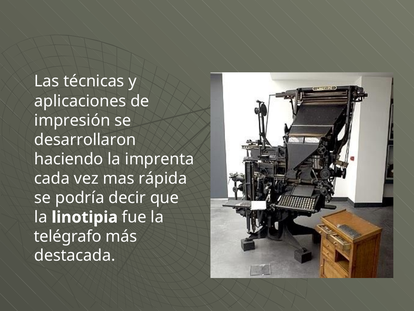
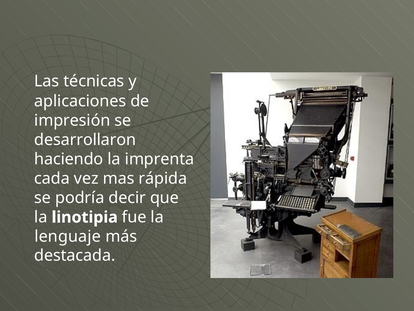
telégrafo: telégrafo -> lenguaje
